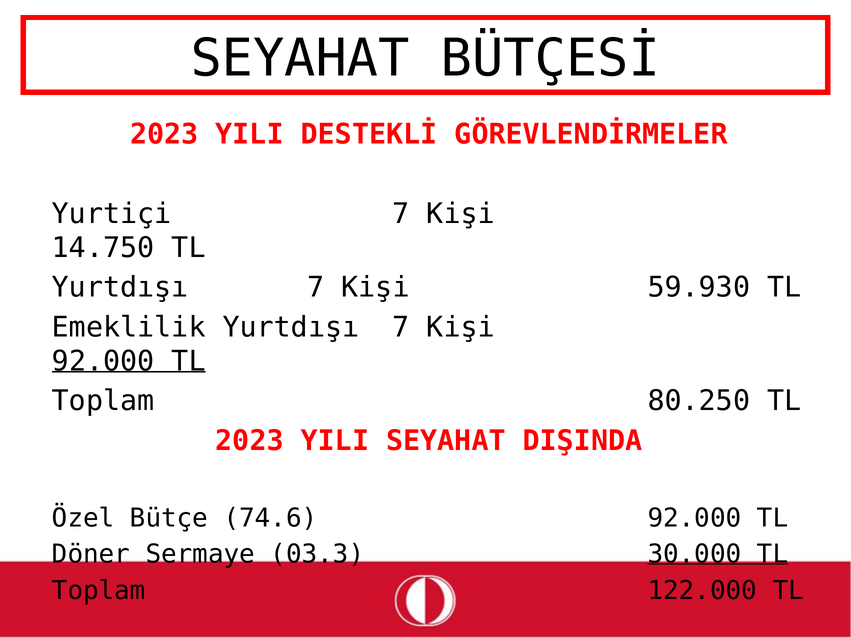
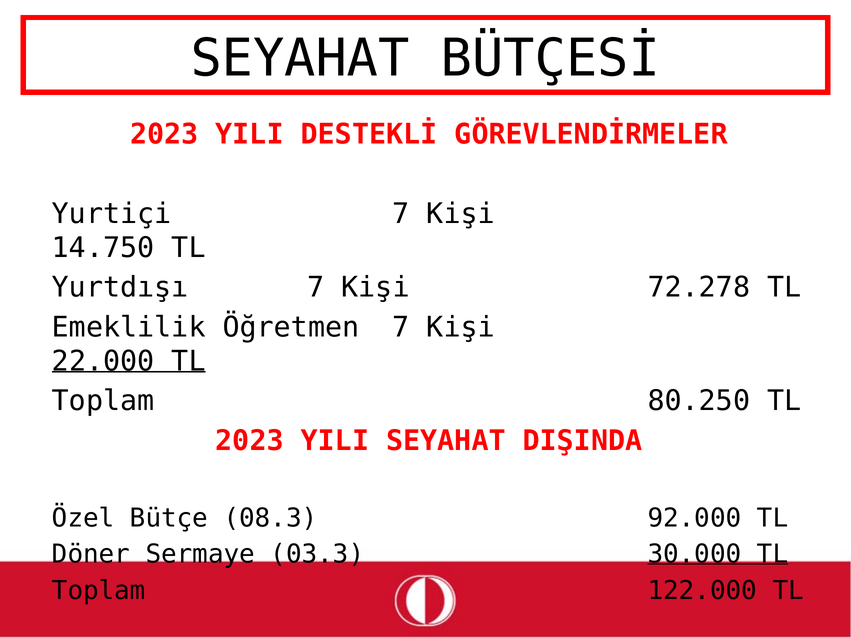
59.930: 59.930 -> 72.278
Emeklilik Yurtdışı: Yurtdışı -> Öğretmen
92.000 at (103, 361): 92.000 -> 22.000
74.6: 74.6 -> 08.3
